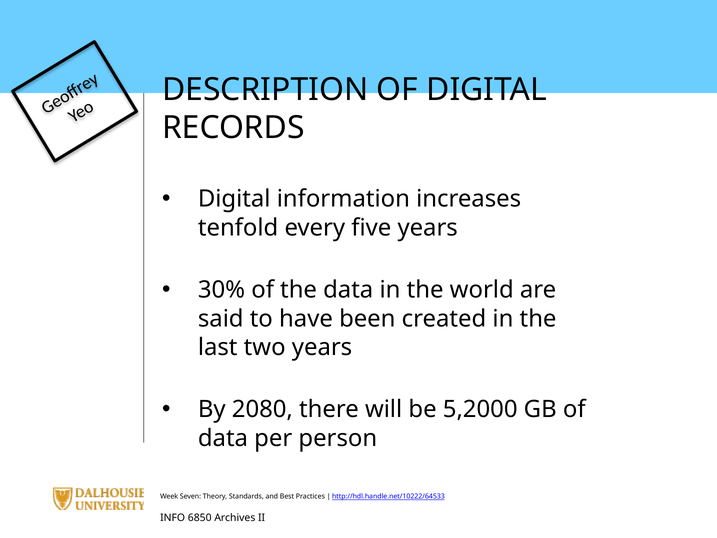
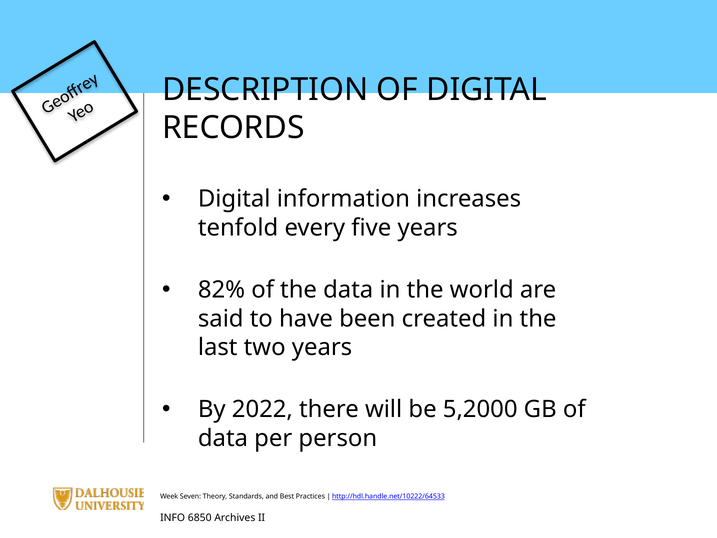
30%: 30% -> 82%
2080: 2080 -> 2022
